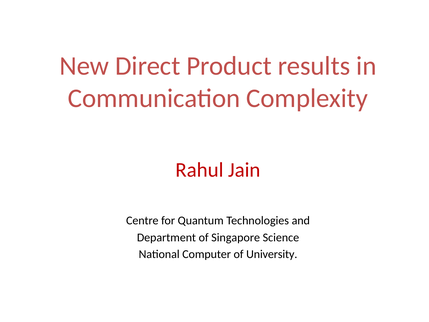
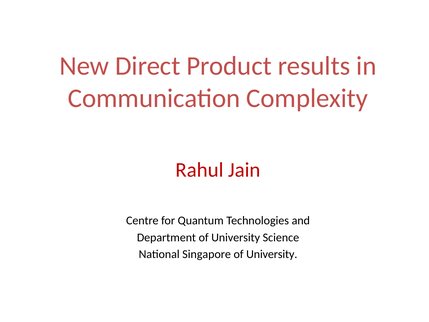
Department of Singapore: Singapore -> University
Computer: Computer -> Singapore
